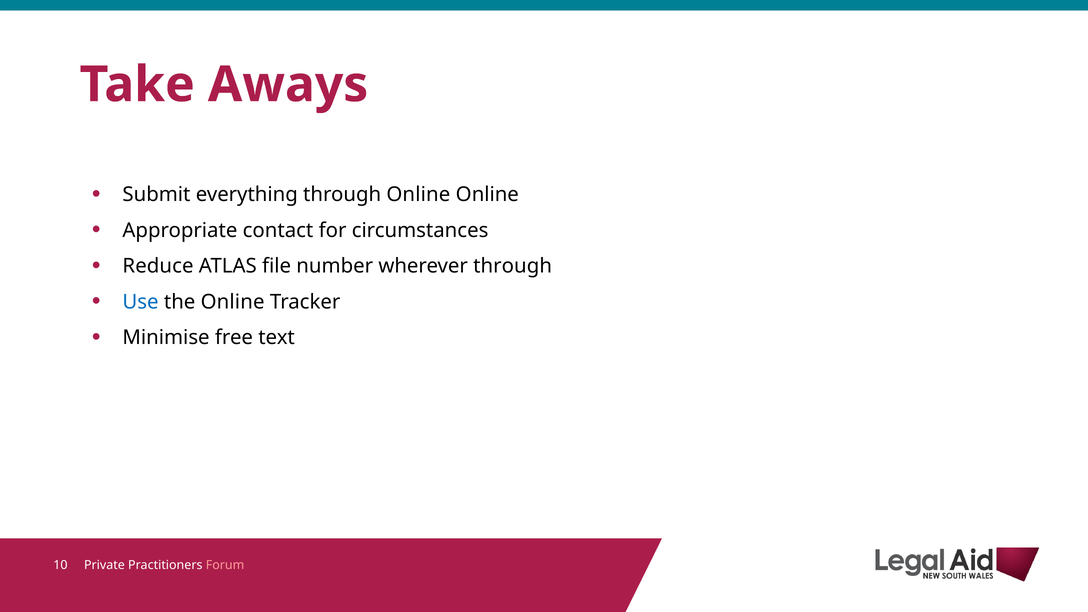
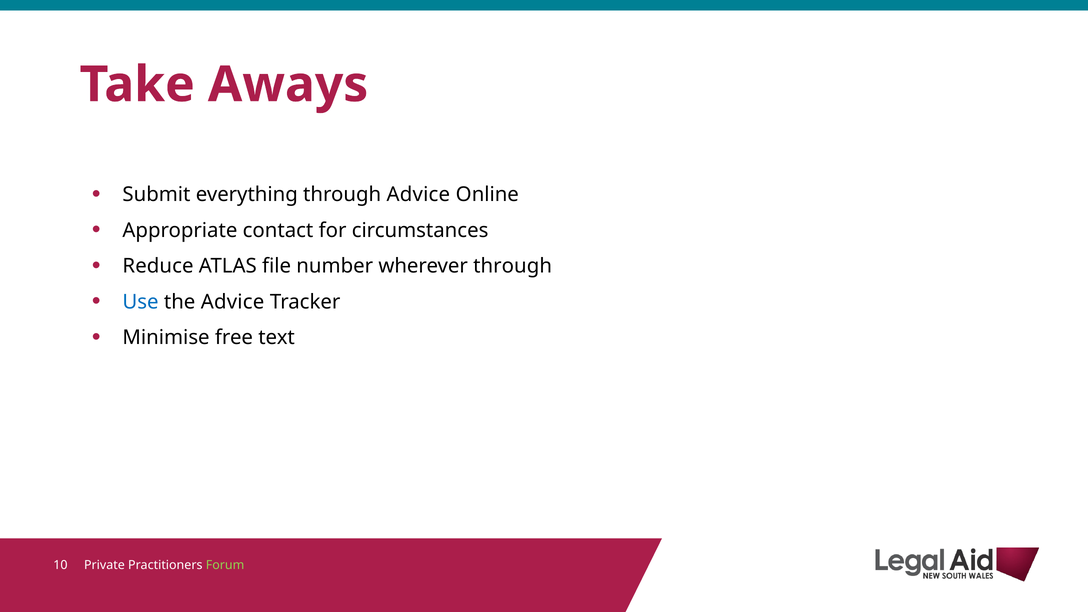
through Online: Online -> Advice
the Online: Online -> Advice
Forum colour: pink -> light green
